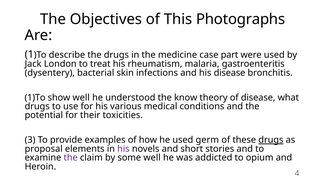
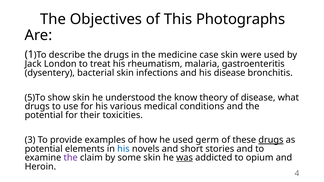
case part: part -> skin
1)To: 1)To -> 5)To
show well: well -> skin
proposal at (44, 149): proposal -> potential
his at (123, 149) colour: purple -> blue
some well: well -> skin
was underline: none -> present
